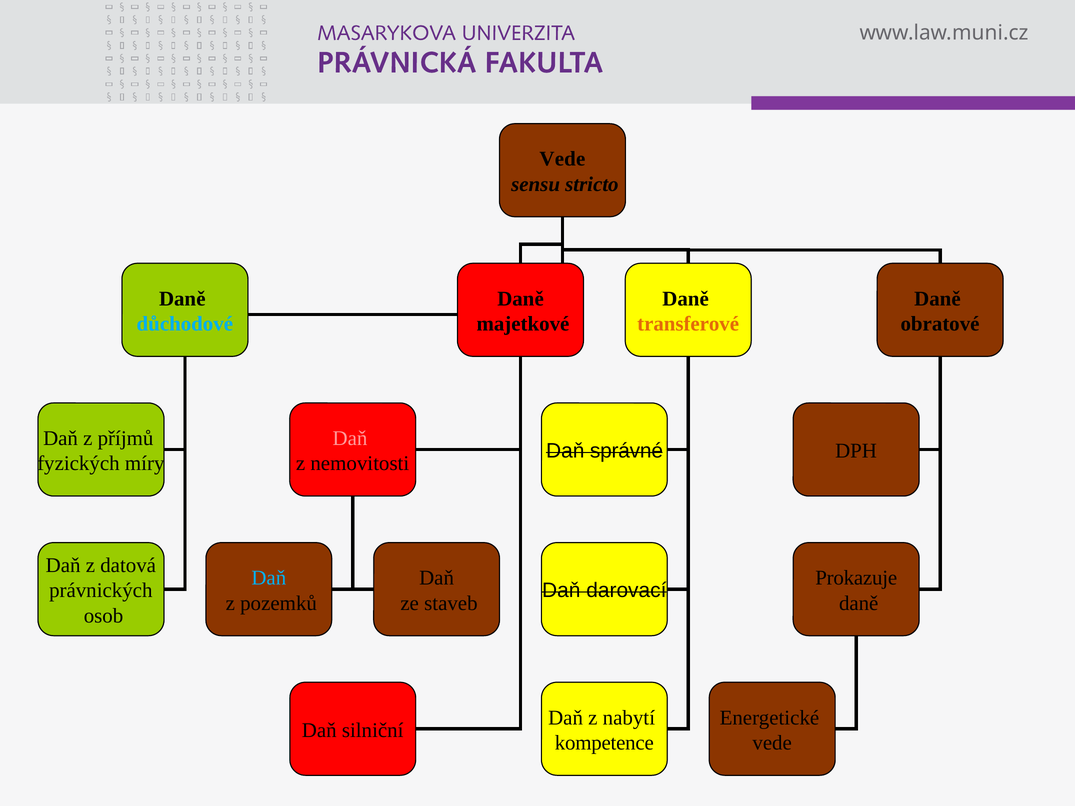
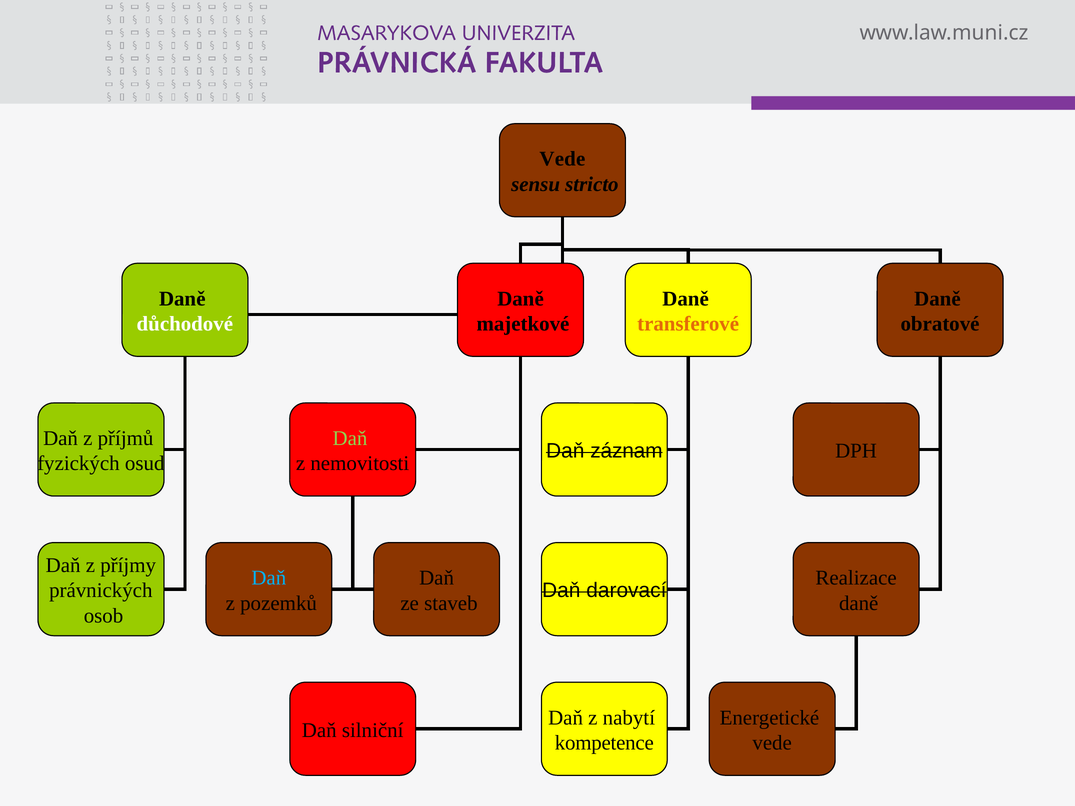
důchodové colour: light blue -> white
Daň at (350, 439) colour: pink -> light green
správné: správné -> záznam
míry: míry -> osud
datová: datová -> příjmy
Prokazuje: Prokazuje -> Realizace
